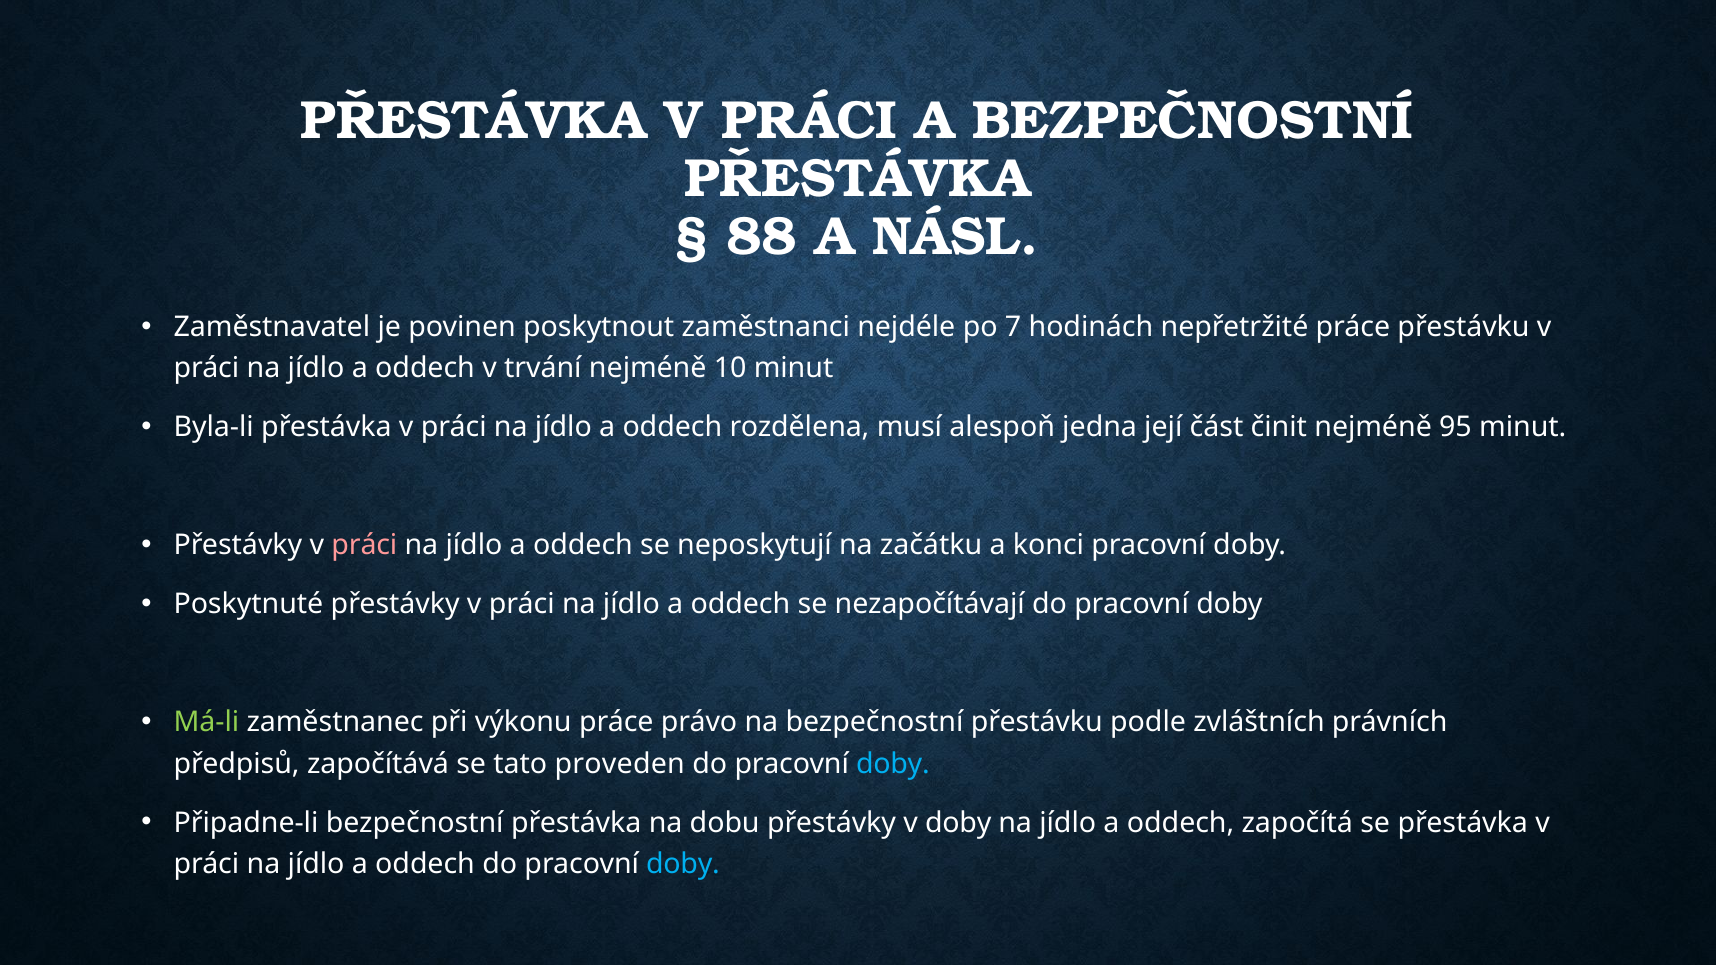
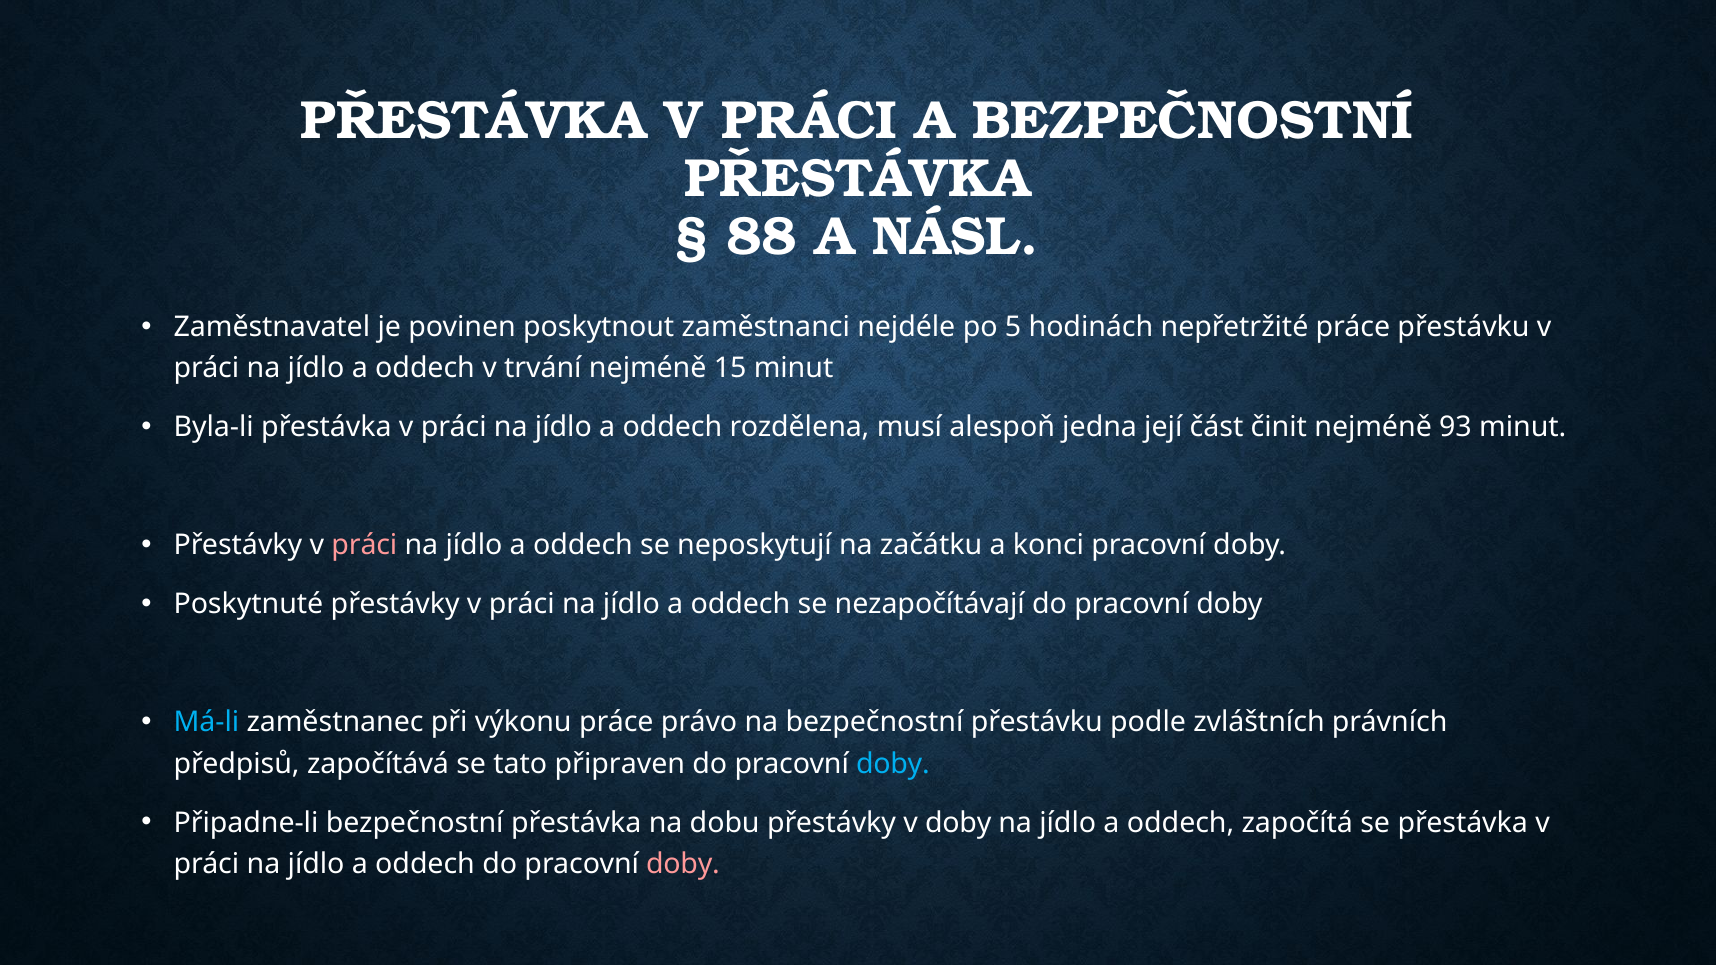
7: 7 -> 5
10: 10 -> 15
95: 95 -> 93
Má-li colour: light green -> light blue
proveden: proveden -> připraven
doby at (683, 864) colour: light blue -> pink
